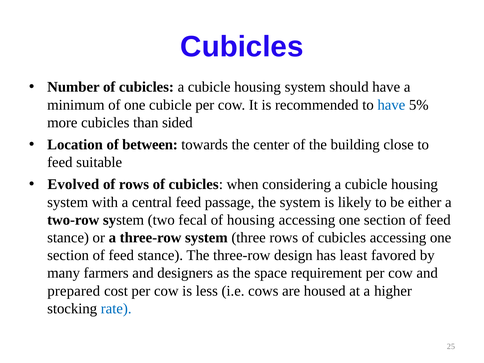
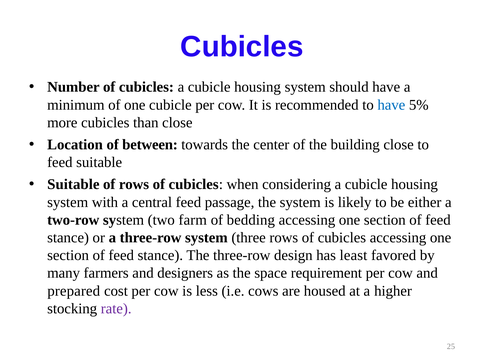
than sided: sided -> close
Evolved at (73, 184): Evolved -> Suitable
fecal: fecal -> farm
of housing: housing -> bedding
rate colour: blue -> purple
